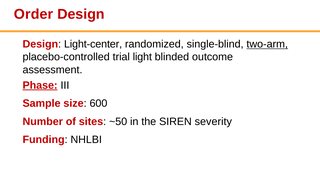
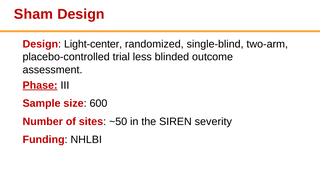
Order: Order -> Sham
two-arm underline: present -> none
light: light -> less
